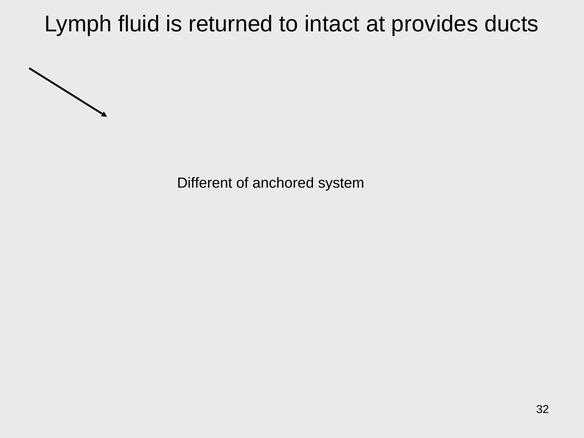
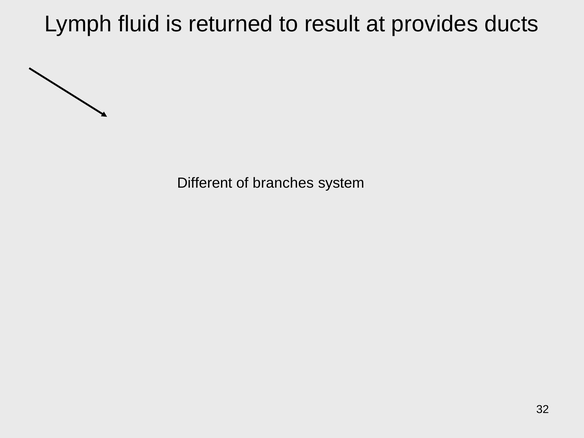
intact: intact -> result
anchored: anchored -> branches
